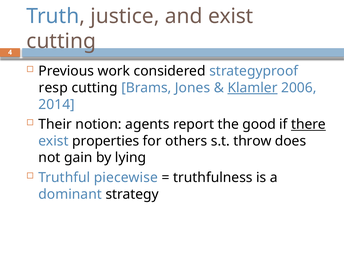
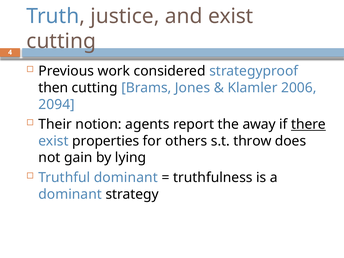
resp: resp -> then
Klamler underline: present -> none
2014: 2014 -> 2094
good: good -> away
Truthful piecewise: piecewise -> dominant
